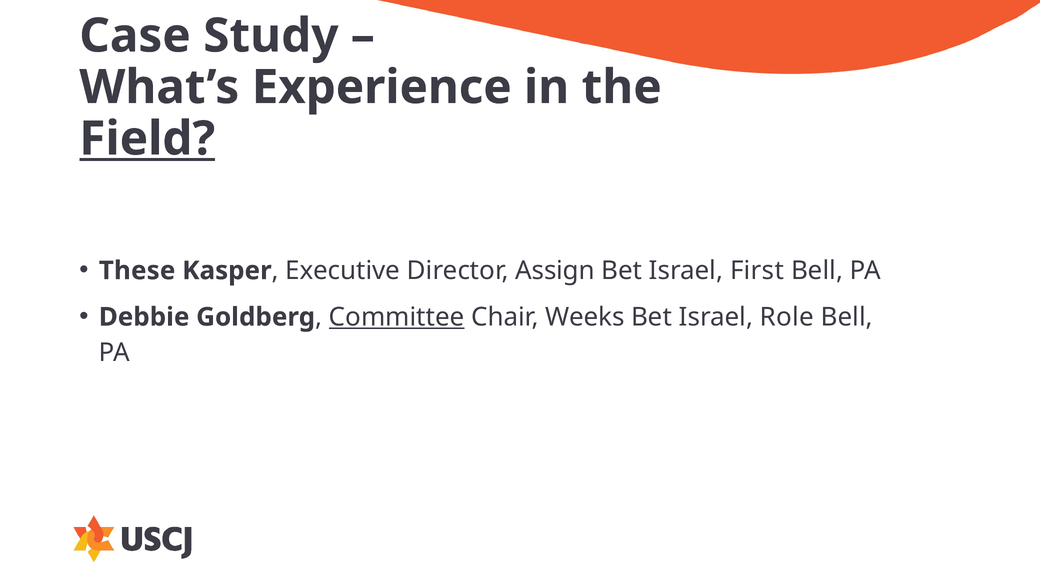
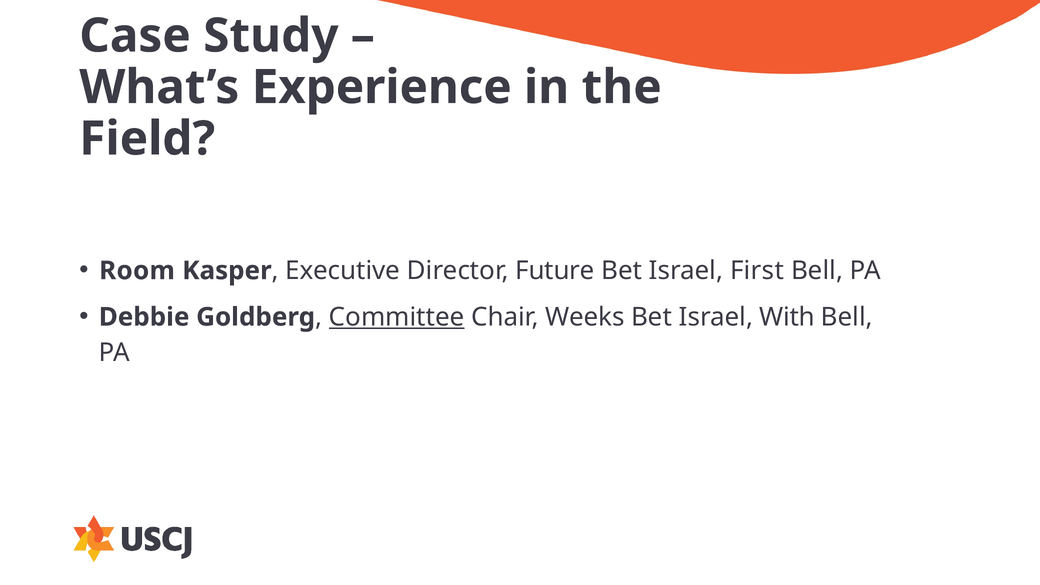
Field underline: present -> none
These: These -> Room
Assign: Assign -> Future
Role: Role -> With
